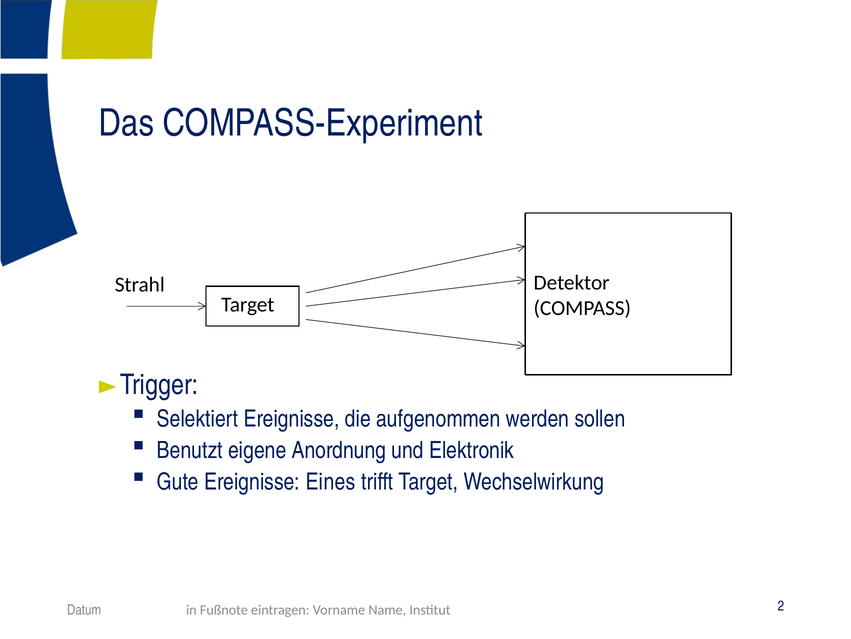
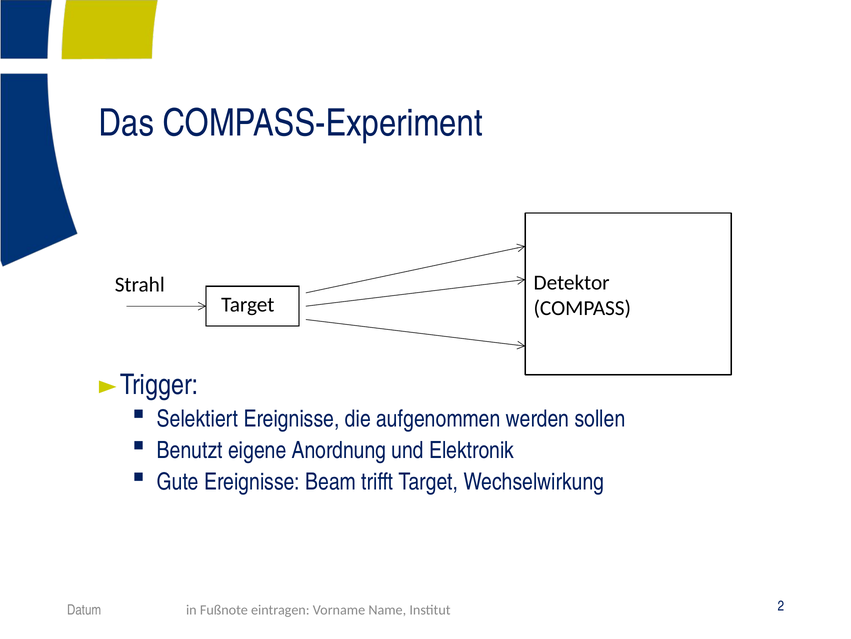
Eines: Eines -> Beam
